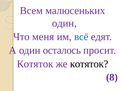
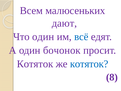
один at (64, 23): один -> дают
Что меня: меня -> один
осталось: осталось -> бочонок
котяток at (89, 64) colour: black -> blue
